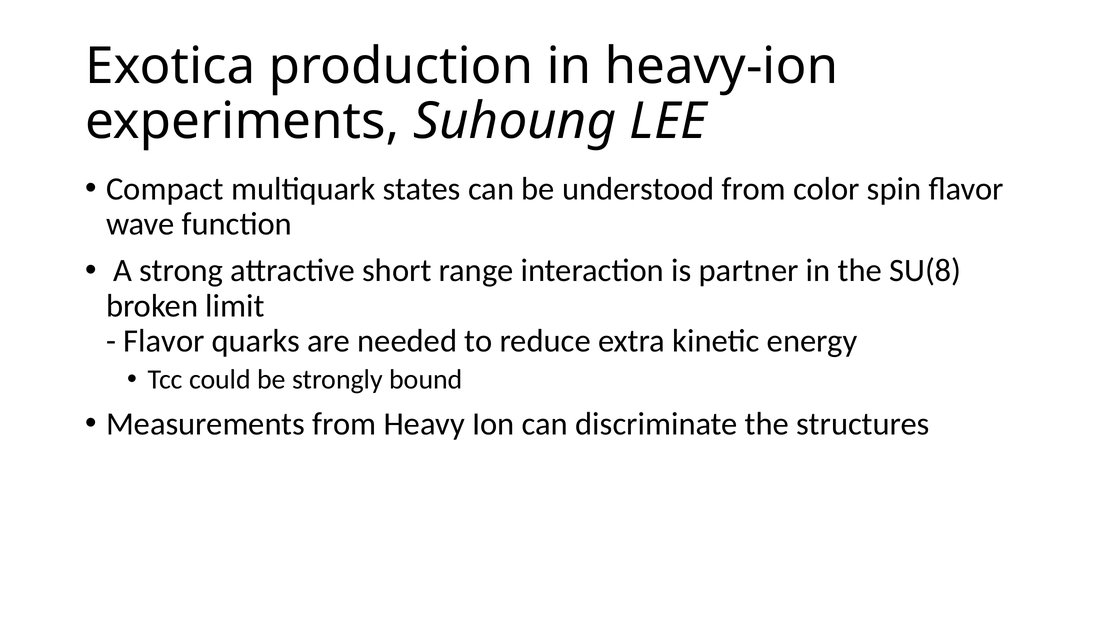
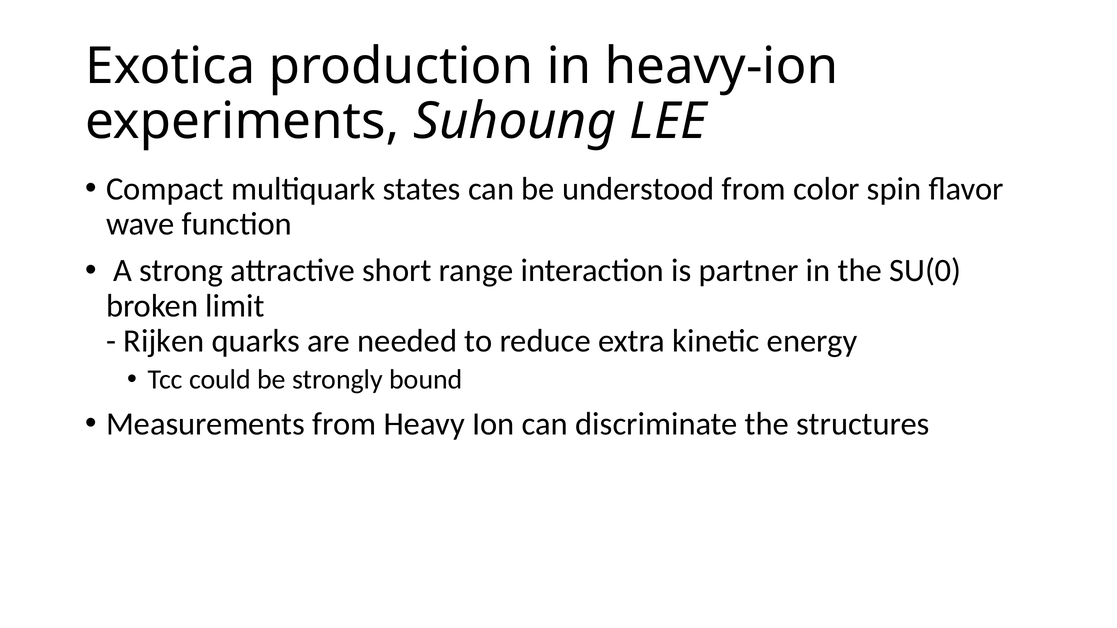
SU(8: SU(8 -> SU(0
Flavor at (164, 341): Flavor -> Rijken
